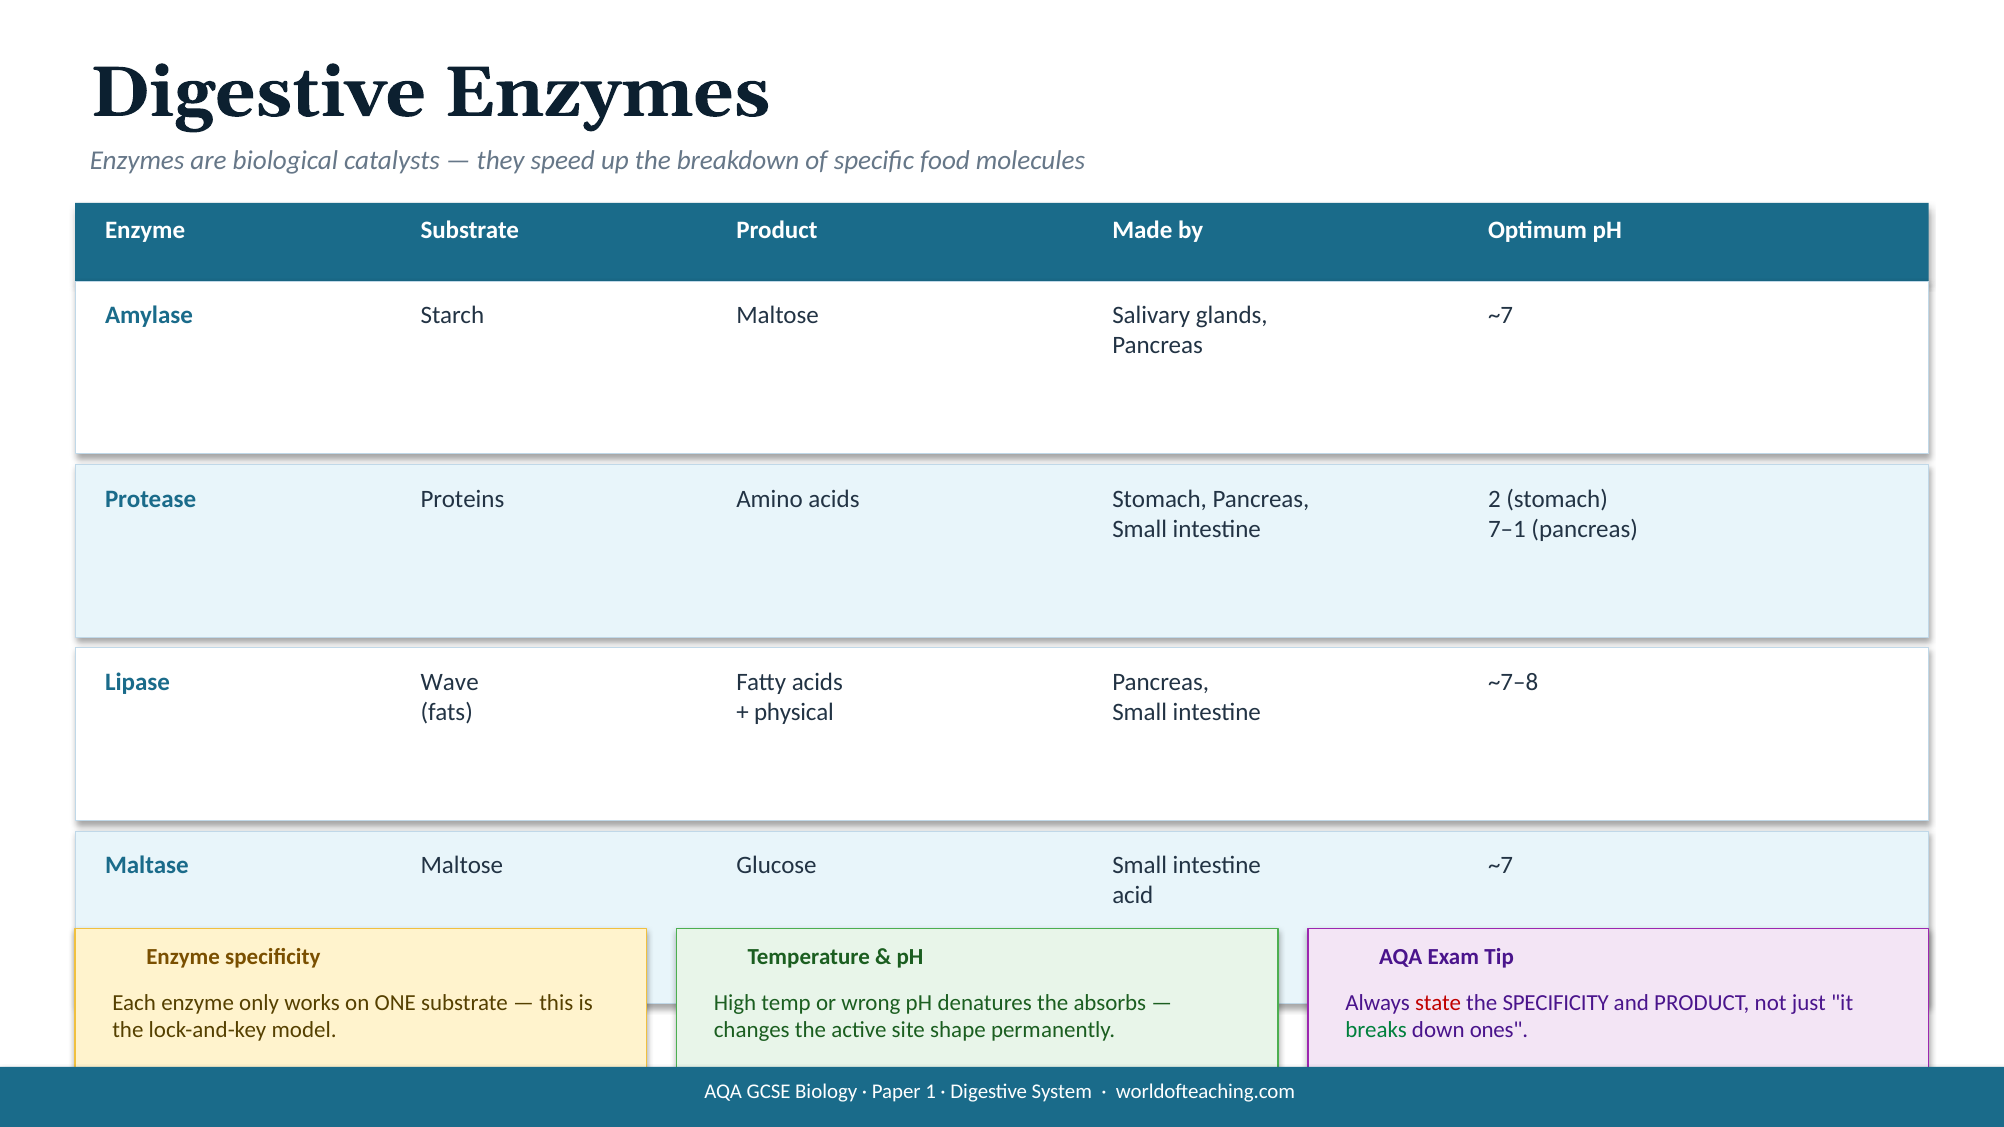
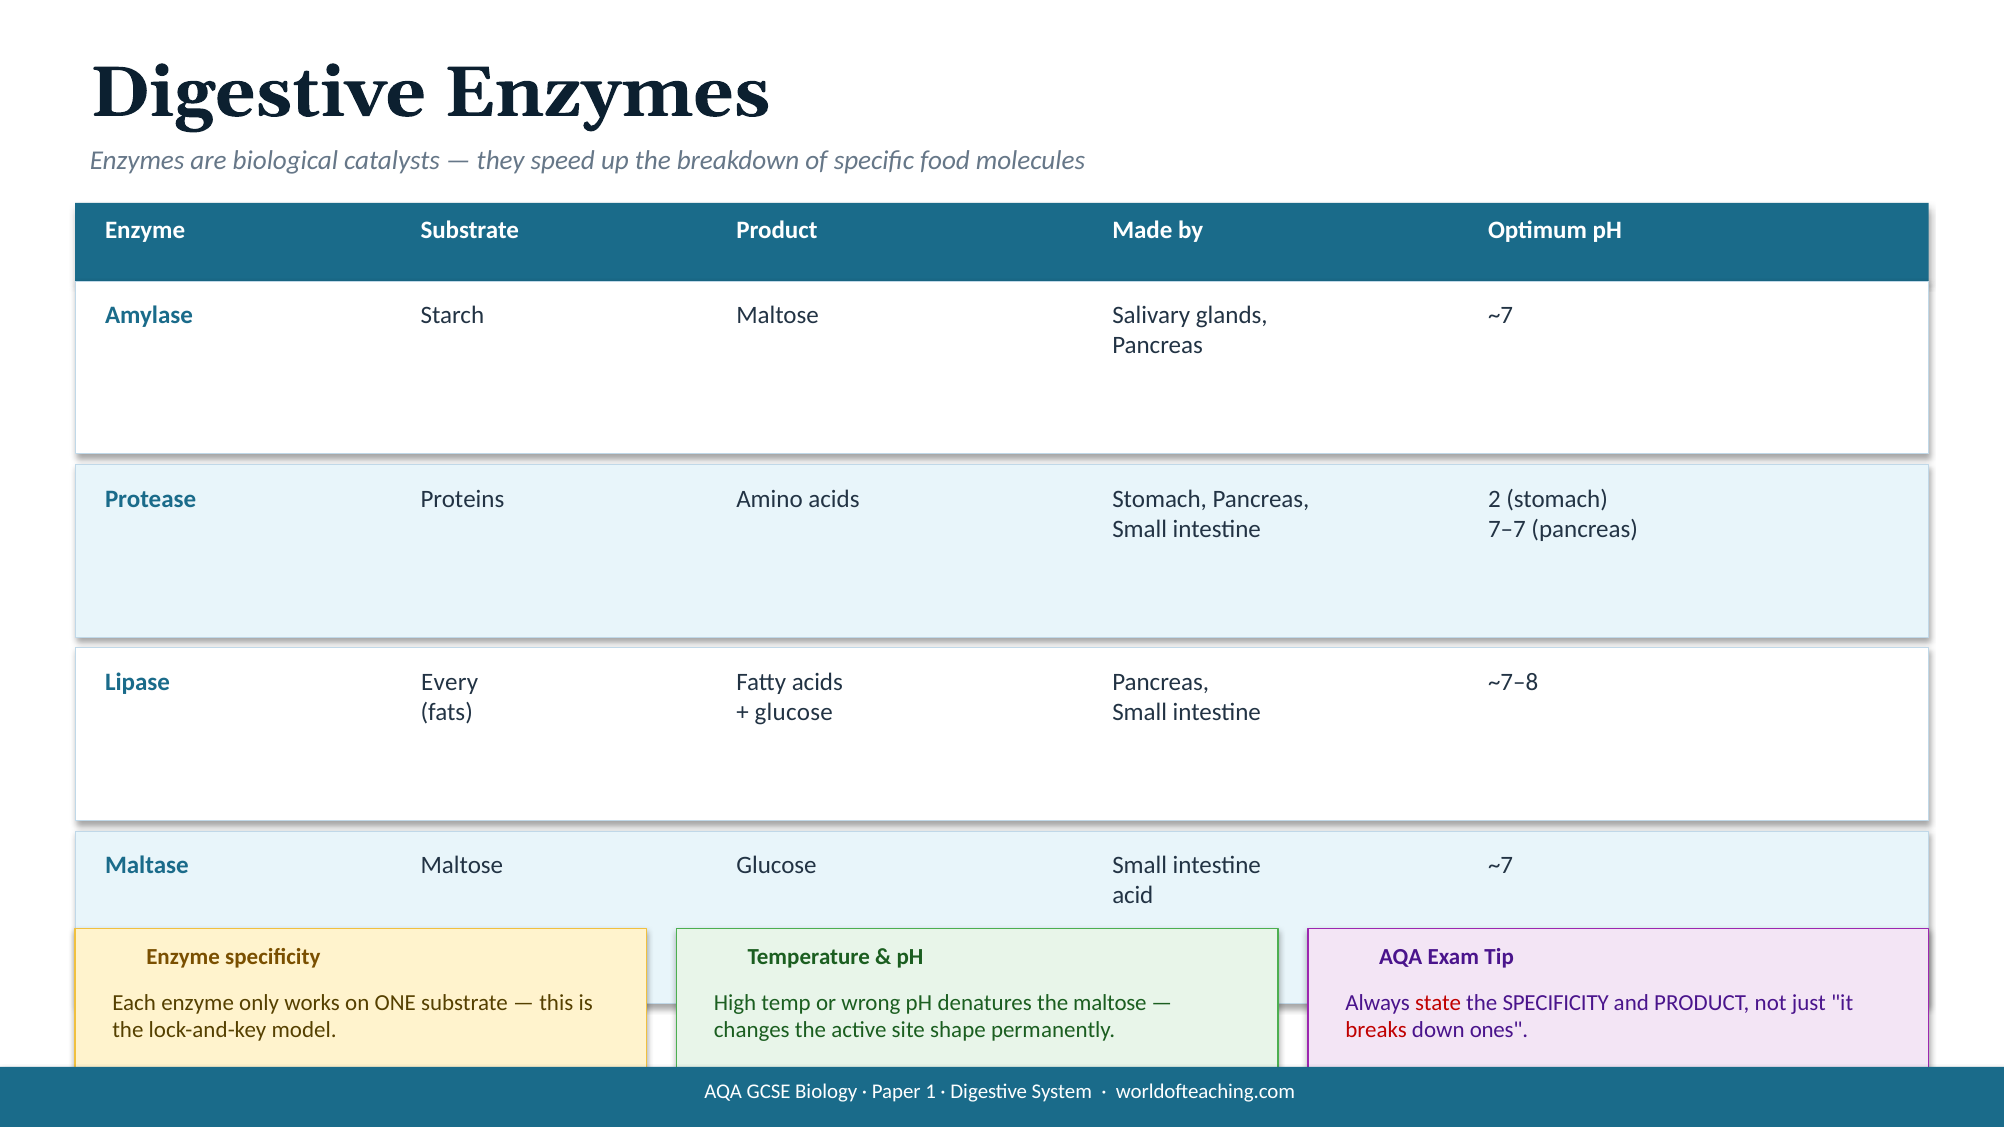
7–1: 7–1 -> 7–7
Wave: Wave -> Every
physical at (794, 713): physical -> glucose
the absorbs: absorbs -> maltose
breaks colour: green -> red
